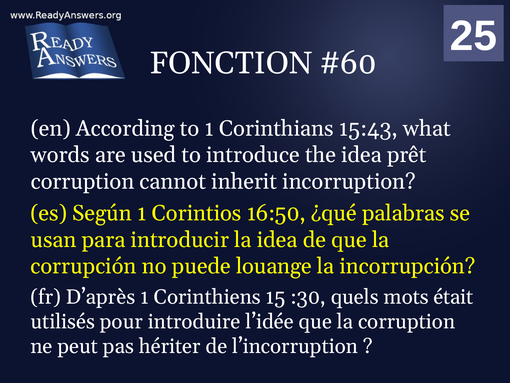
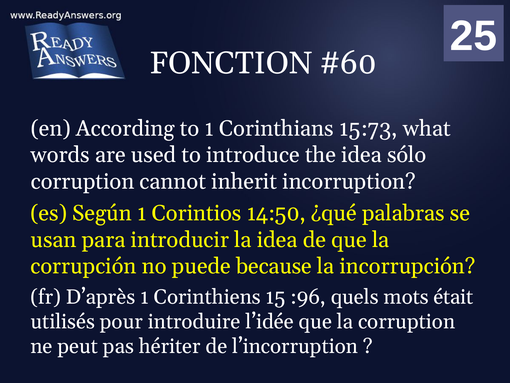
15:43: 15:43 -> 15:73
prêt: prêt -> sólo
16:50: 16:50 -> 14:50
louange: louange -> because
:30: :30 -> :96
